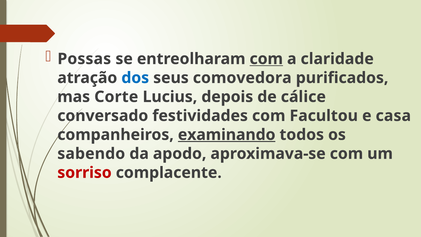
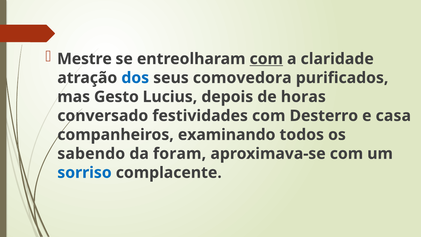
Possas: Possas -> Mestre
Corte: Corte -> Gesto
cálice: cálice -> horas
Facultou: Facultou -> Desterro
examinando underline: present -> none
apodo: apodo -> foram
sorriso colour: red -> blue
